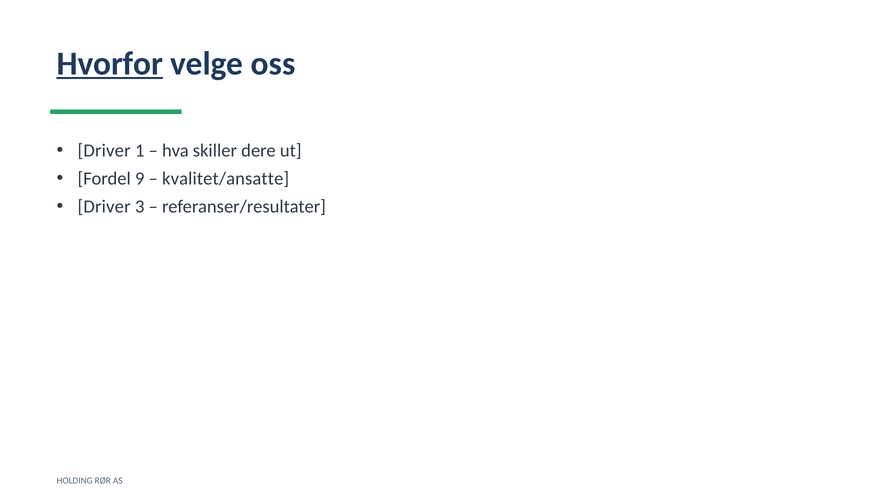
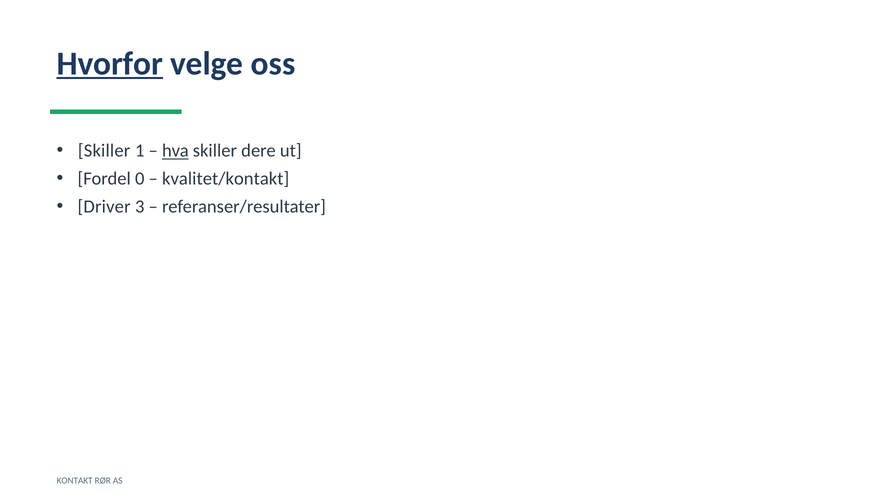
Driver at (104, 151): Driver -> Skiller
hva underline: none -> present
9: 9 -> 0
kvalitet/ansatte: kvalitet/ansatte -> kvalitet/kontakt
HOLDING: HOLDING -> KONTAKT
